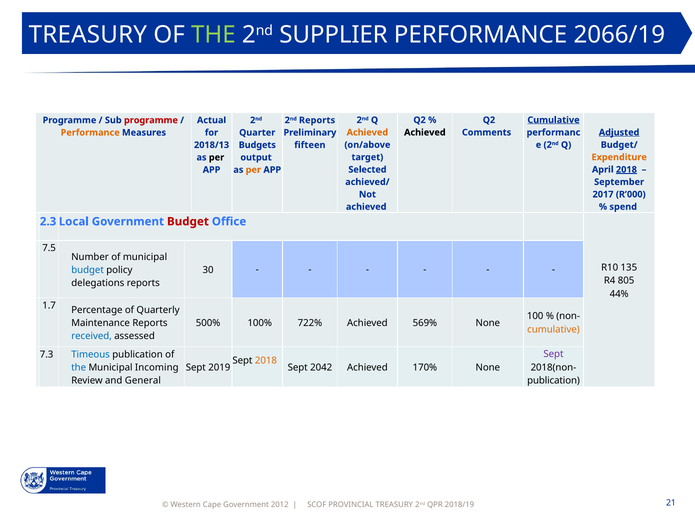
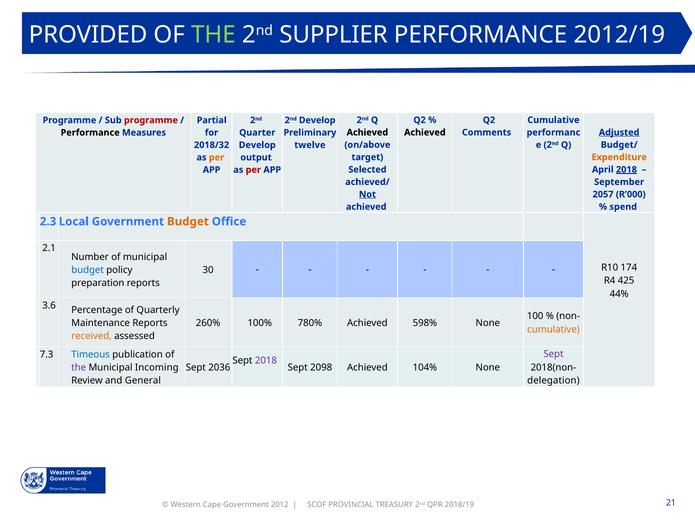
TREASURY at (88, 35): TREASURY -> PROVIDED
2066/19: 2066/19 -> 2012/19
2nd Reports: Reports -> Develop
Cumulative at (553, 120) underline: present -> none
Actual: Actual -> Partial
Achieved at (367, 132) colour: orange -> black
Performance at (90, 133) colour: orange -> black
2018/13: 2018/13 -> 2018/32
Budgets at (257, 145): Budgets -> Develop
fifteen: fifteen -> twelve
per at (217, 157) colour: black -> orange
per at (253, 170) colour: orange -> red
Not underline: none -> present
2017: 2017 -> 2057
Budget at (188, 222) colour: red -> orange
7.5: 7.5 -> 2.1
135: 135 -> 174
805: 805 -> 425
delegations: delegations -> preparation
1.7: 1.7 -> 3.6
500%: 500% -> 260%
722%: 722% -> 780%
569%: 569% -> 598%
received colour: blue -> orange
2018 at (266, 361) colour: orange -> purple
2042: 2042 -> 2098
170%: 170% -> 104%
the at (79, 368) colour: blue -> purple
2019: 2019 -> 2036
publication at (554, 381): publication -> delegation
